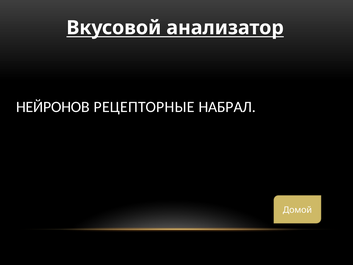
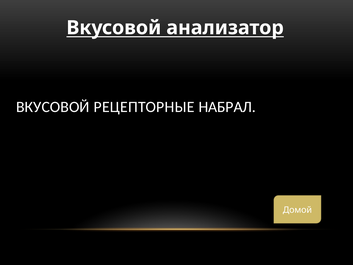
НЕЙРОНОВ at (53, 107): НЕЙРОНОВ -> ВКУСОВОЙ
